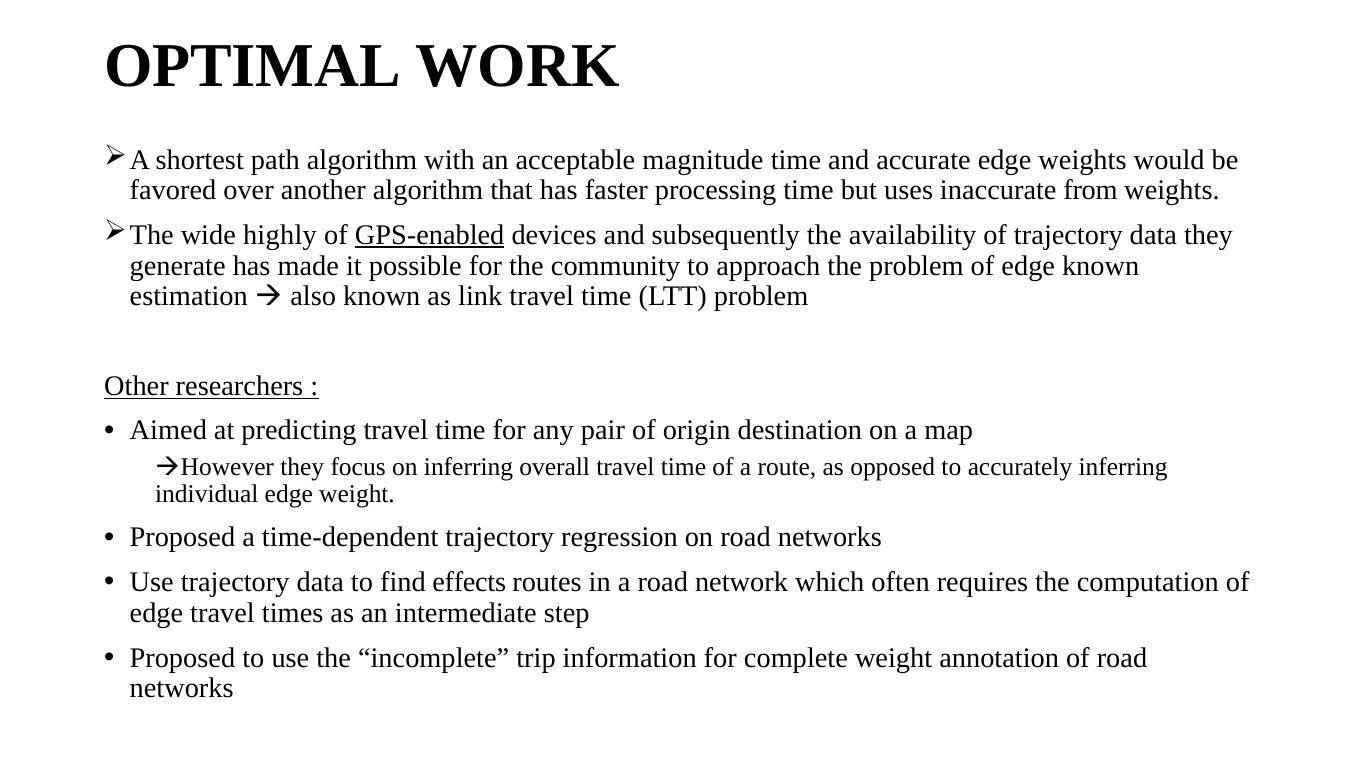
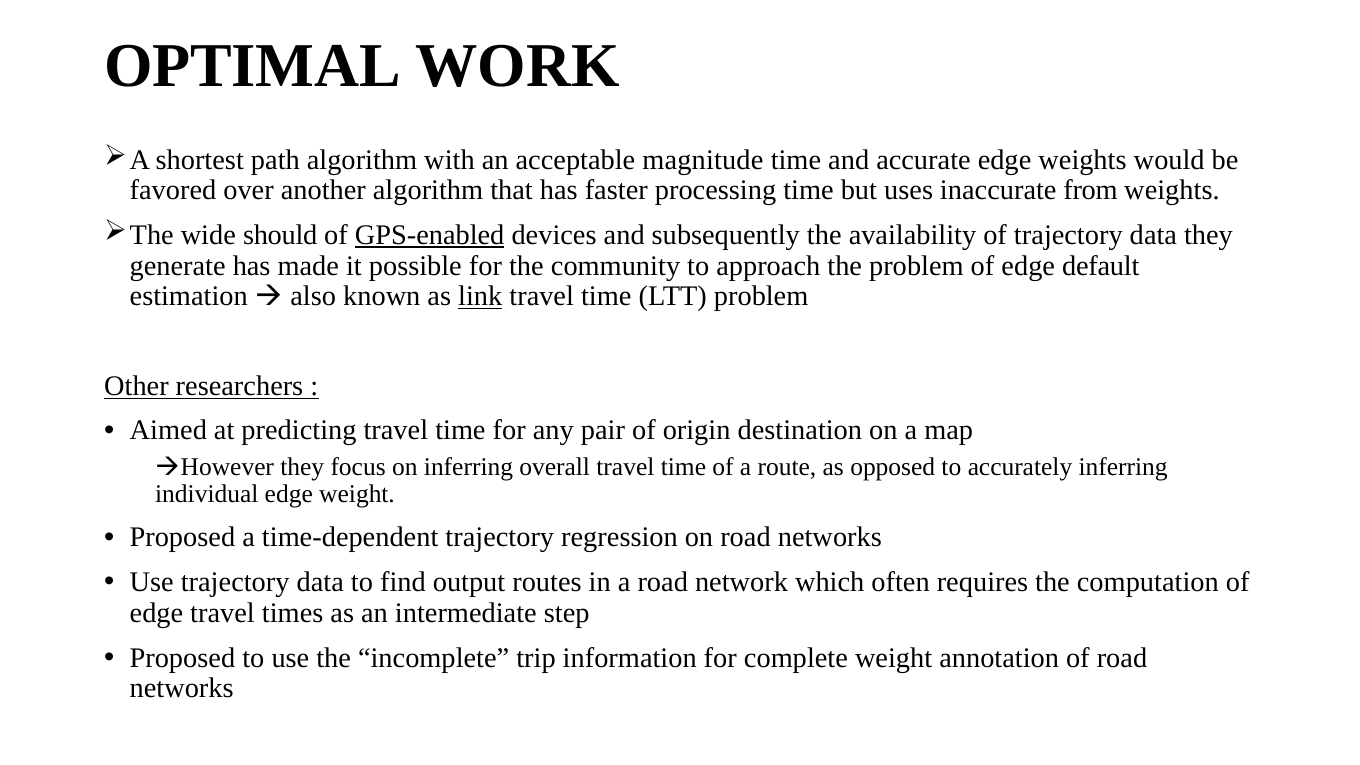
highly: highly -> should
edge known: known -> default
link underline: none -> present
effects: effects -> output
